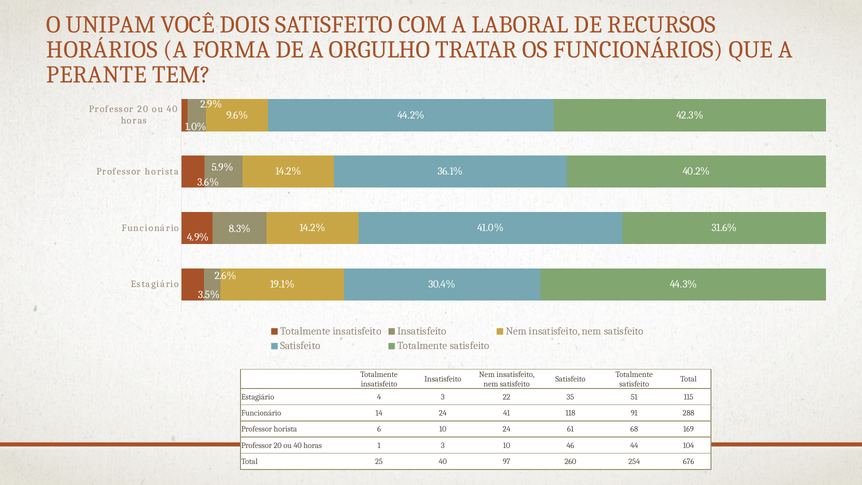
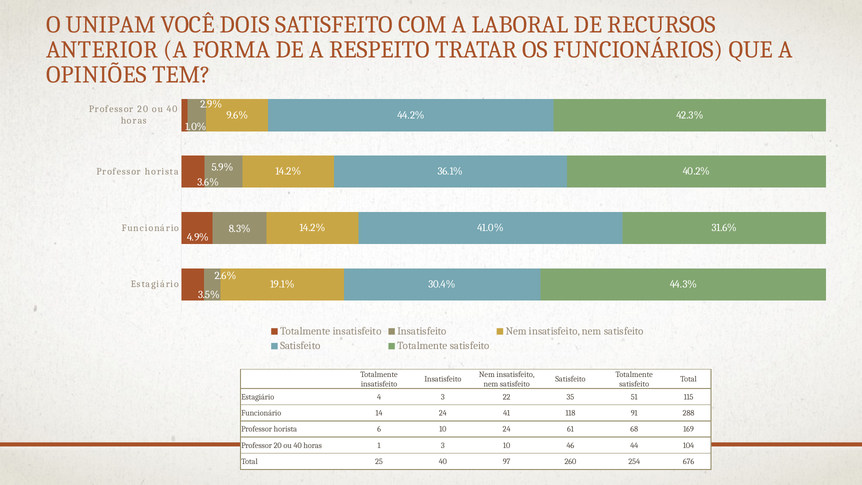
HORÁRIOS: HORÁRIOS -> ANTERIOR
ORGULHO: ORGULHO -> RESPEITO
PERANTE: PERANTE -> OPINIÕES
